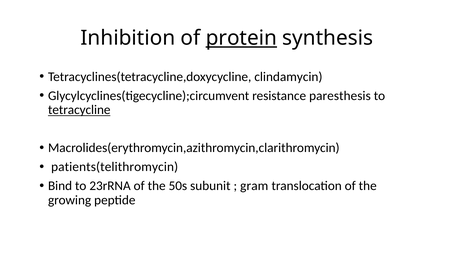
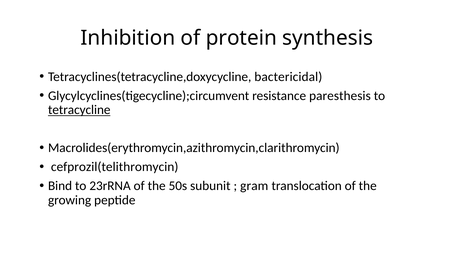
protein underline: present -> none
clindamycin: clindamycin -> bactericidal
patients(telithromycin: patients(telithromycin -> cefprozil(telithromycin
